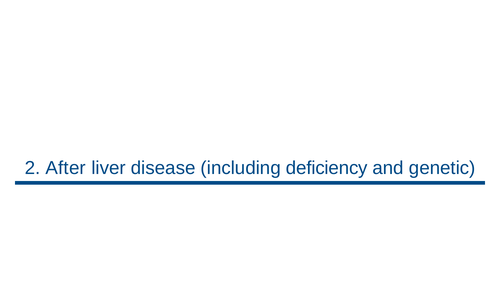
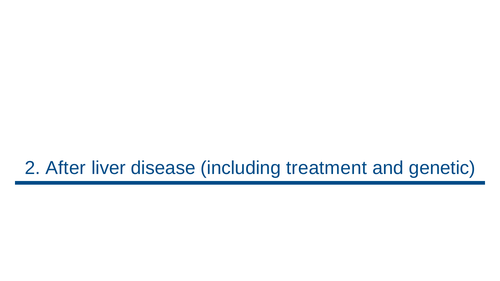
deficiency: deficiency -> treatment
